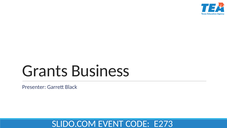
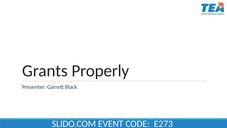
Business: Business -> Properly
